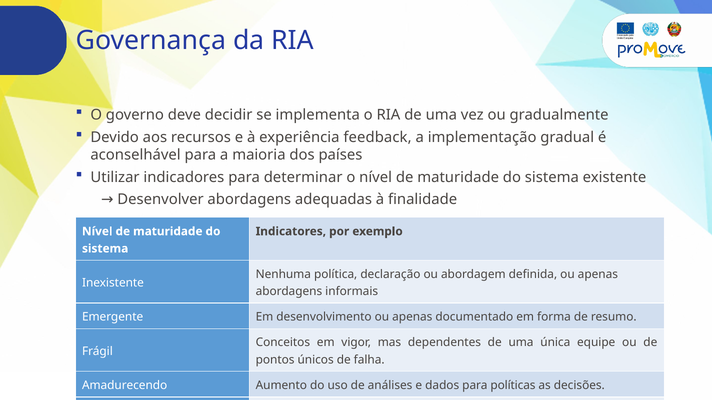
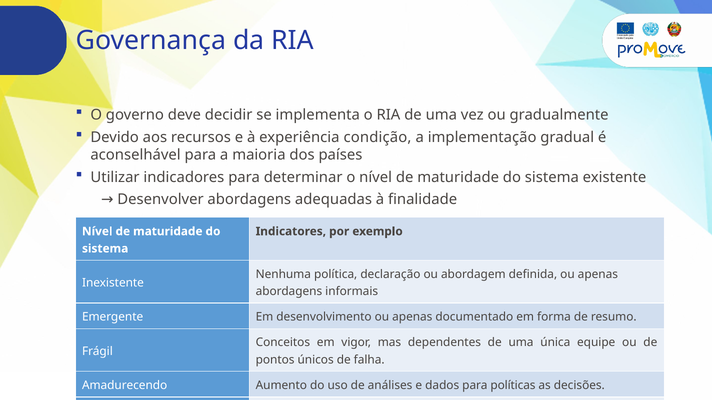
feedback: feedback -> condição
